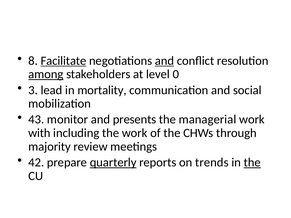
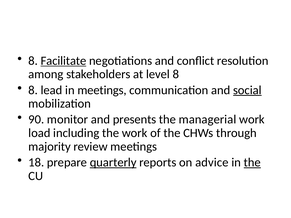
and at (165, 61) underline: present -> none
among underline: present -> none
level 0: 0 -> 8
3 at (33, 90): 3 -> 8
in mortality: mortality -> meetings
social underline: none -> present
43: 43 -> 90
with: with -> load
42: 42 -> 18
trends: trends -> advice
